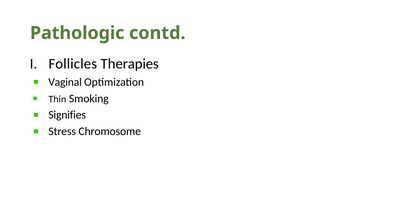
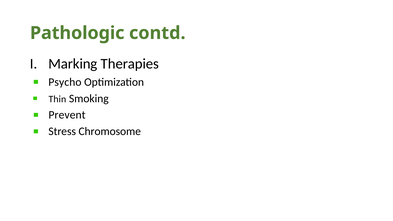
Follicles: Follicles -> Marking
Vaginal: Vaginal -> Psycho
Signifies: Signifies -> Prevent
